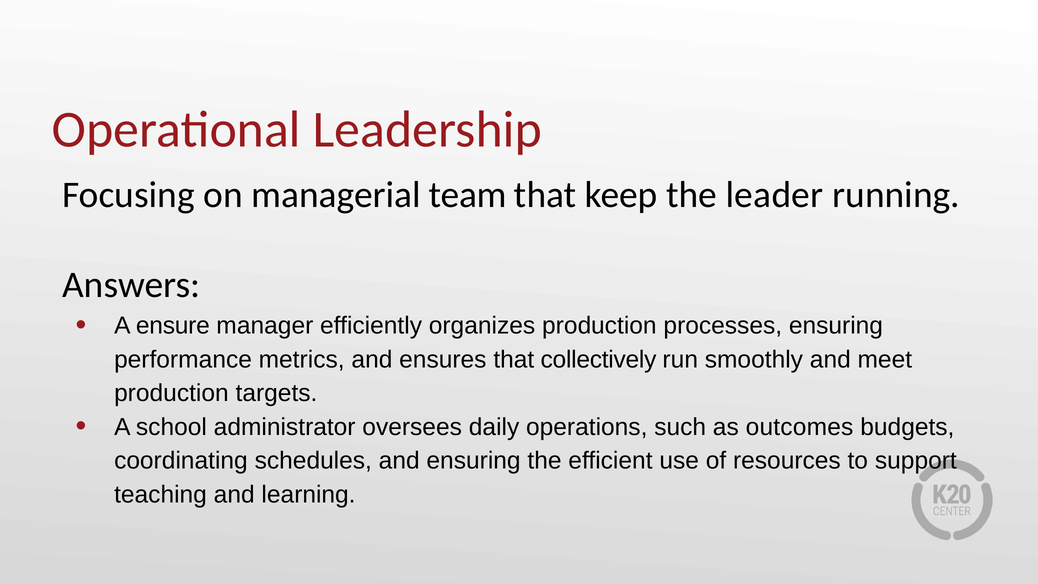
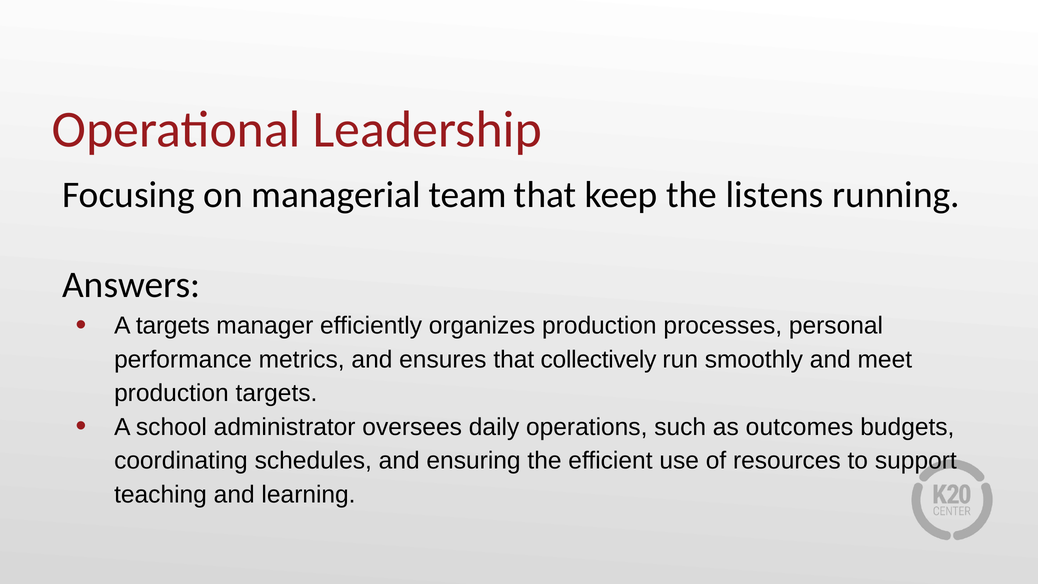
leader: leader -> listens
A ensure: ensure -> targets
processes ensuring: ensuring -> personal
